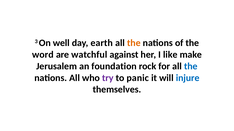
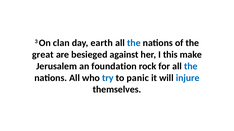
well: well -> clan
the at (134, 43) colour: orange -> blue
word: word -> great
watchful: watchful -> besieged
like: like -> this
try colour: purple -> blue
